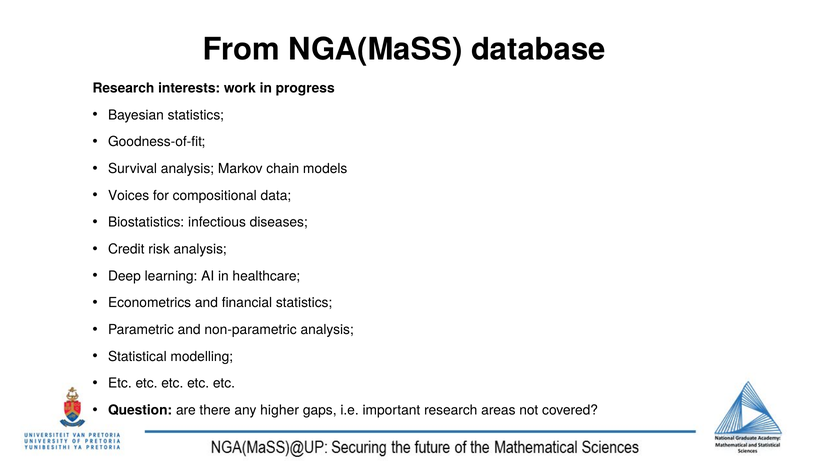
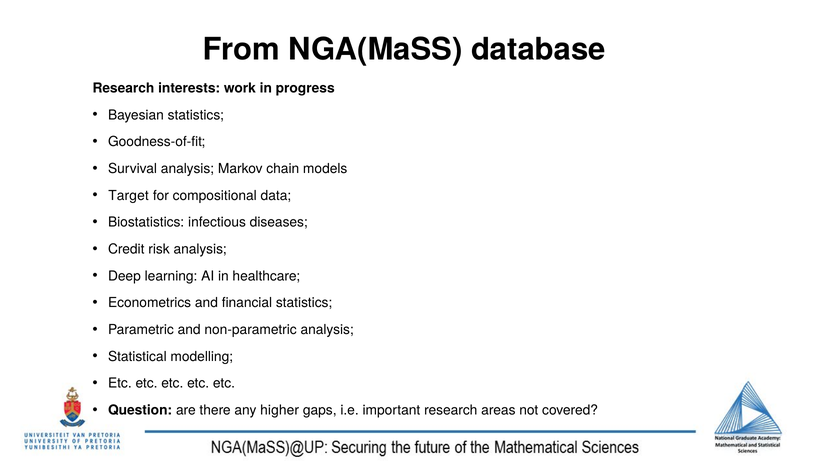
Voices: Voices -> Target
